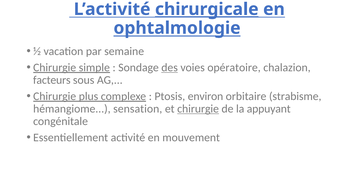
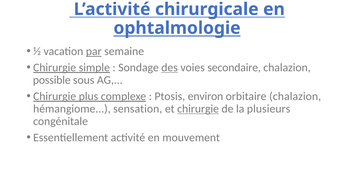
chirurgicale underline: present -> none
par underline: none -> present
opératoire: opératoire -> secondaire
facteurs: facteurs -> possible
orbitaire strabisme: strabisme -> chalazion
appuyant: appuyant -> plusieurs
